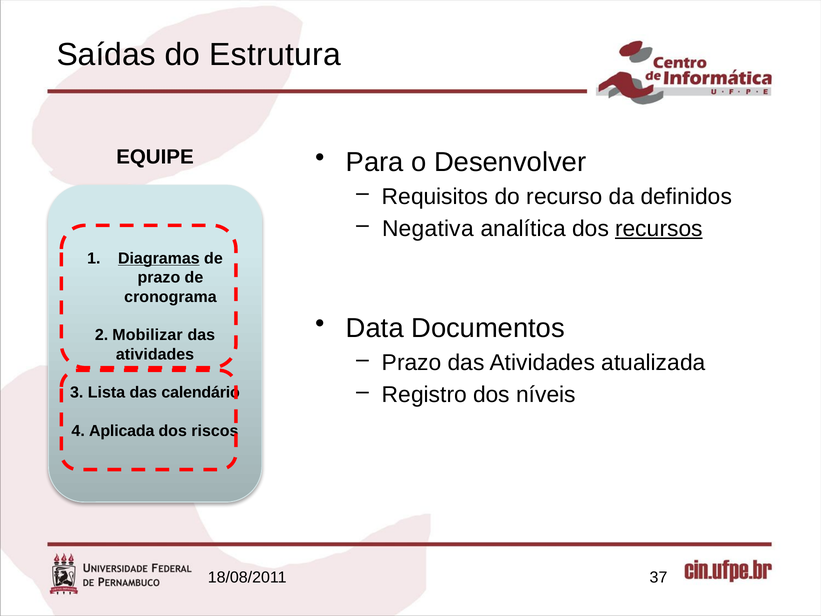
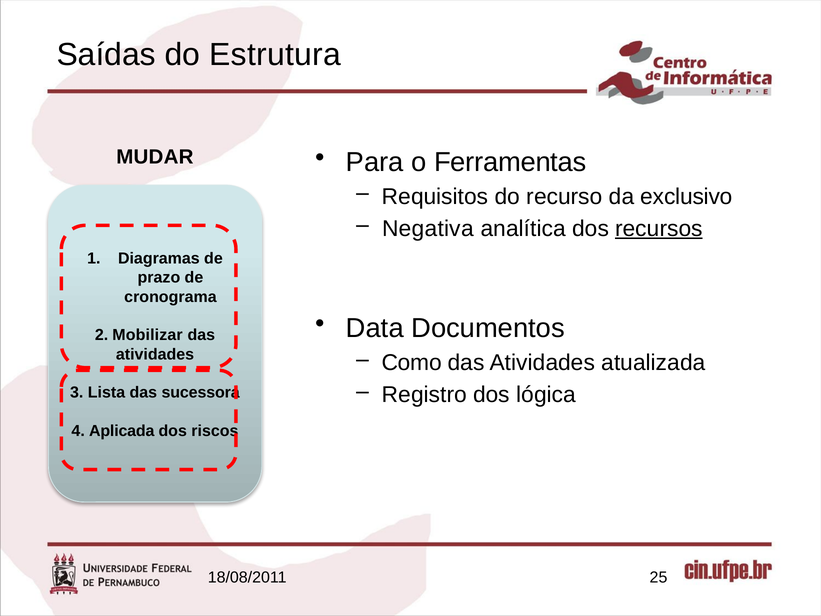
EQUIPE: EQUIPE -> MUDAR
Desenvolver: Desenvolver -> Ferramentas
definidos: definidos -> exclusivo
Diagramas underline: present -> none
Prazo at (412, 363): Prazo -> Como
níveis: níveis -> lógica
calendário: calendário -> sucessora
37: 37 -> 25
